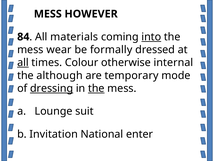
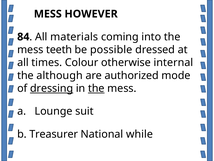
into underline: present -> none
wear: wear -> teeth
formally: formally -> possible
all at (23, 62) underline: present -> none
temporary: temporary -> authorized
Invitation: Invitation -> Treasurer
enter: enter -> while
